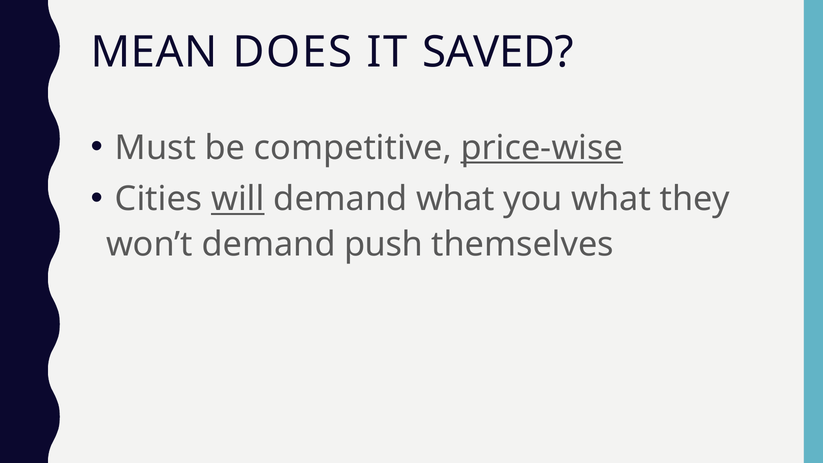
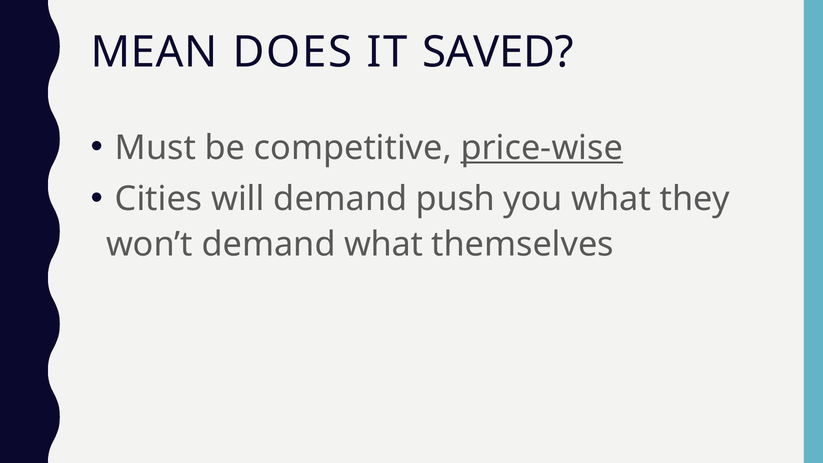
will underline: present -> none
demand what: what -> push
demand push: push -> what
